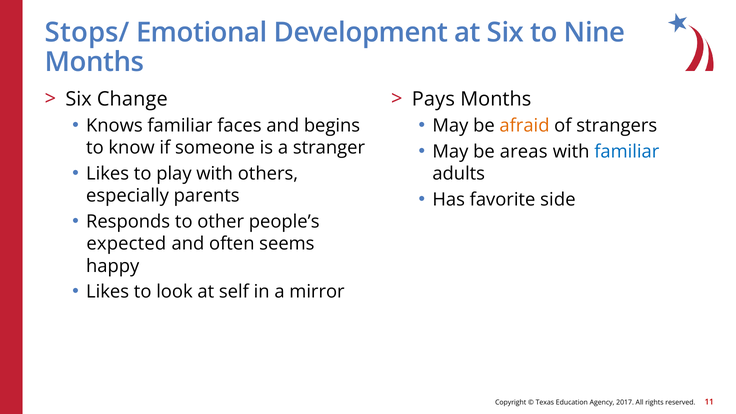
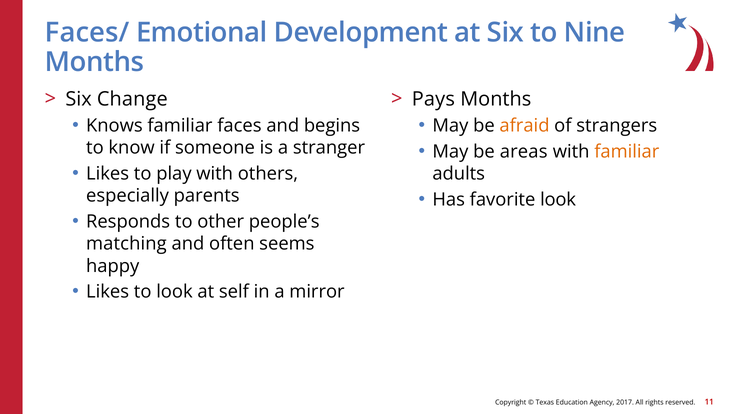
Stops/: Stops/ -> Faces/
familiar at (627, 152) colour: blue -> orange
favorite side: side -> look
expected: expected -> matching
